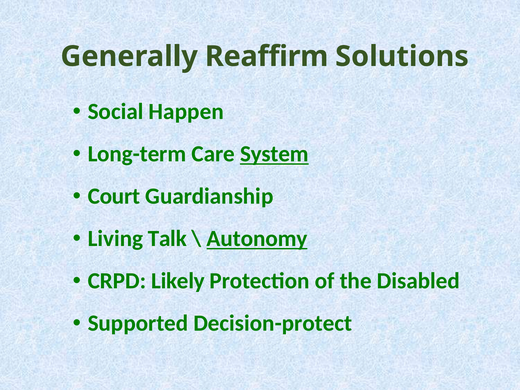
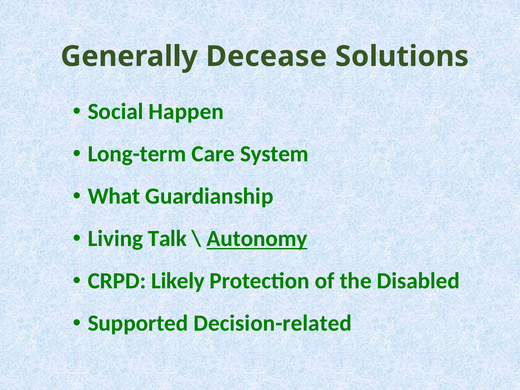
Reaffirm: Reaffirm -> Decease
System underline: present -> none
Court: Court -> What
Decision-protect: Decision-protect -> Decision-related
